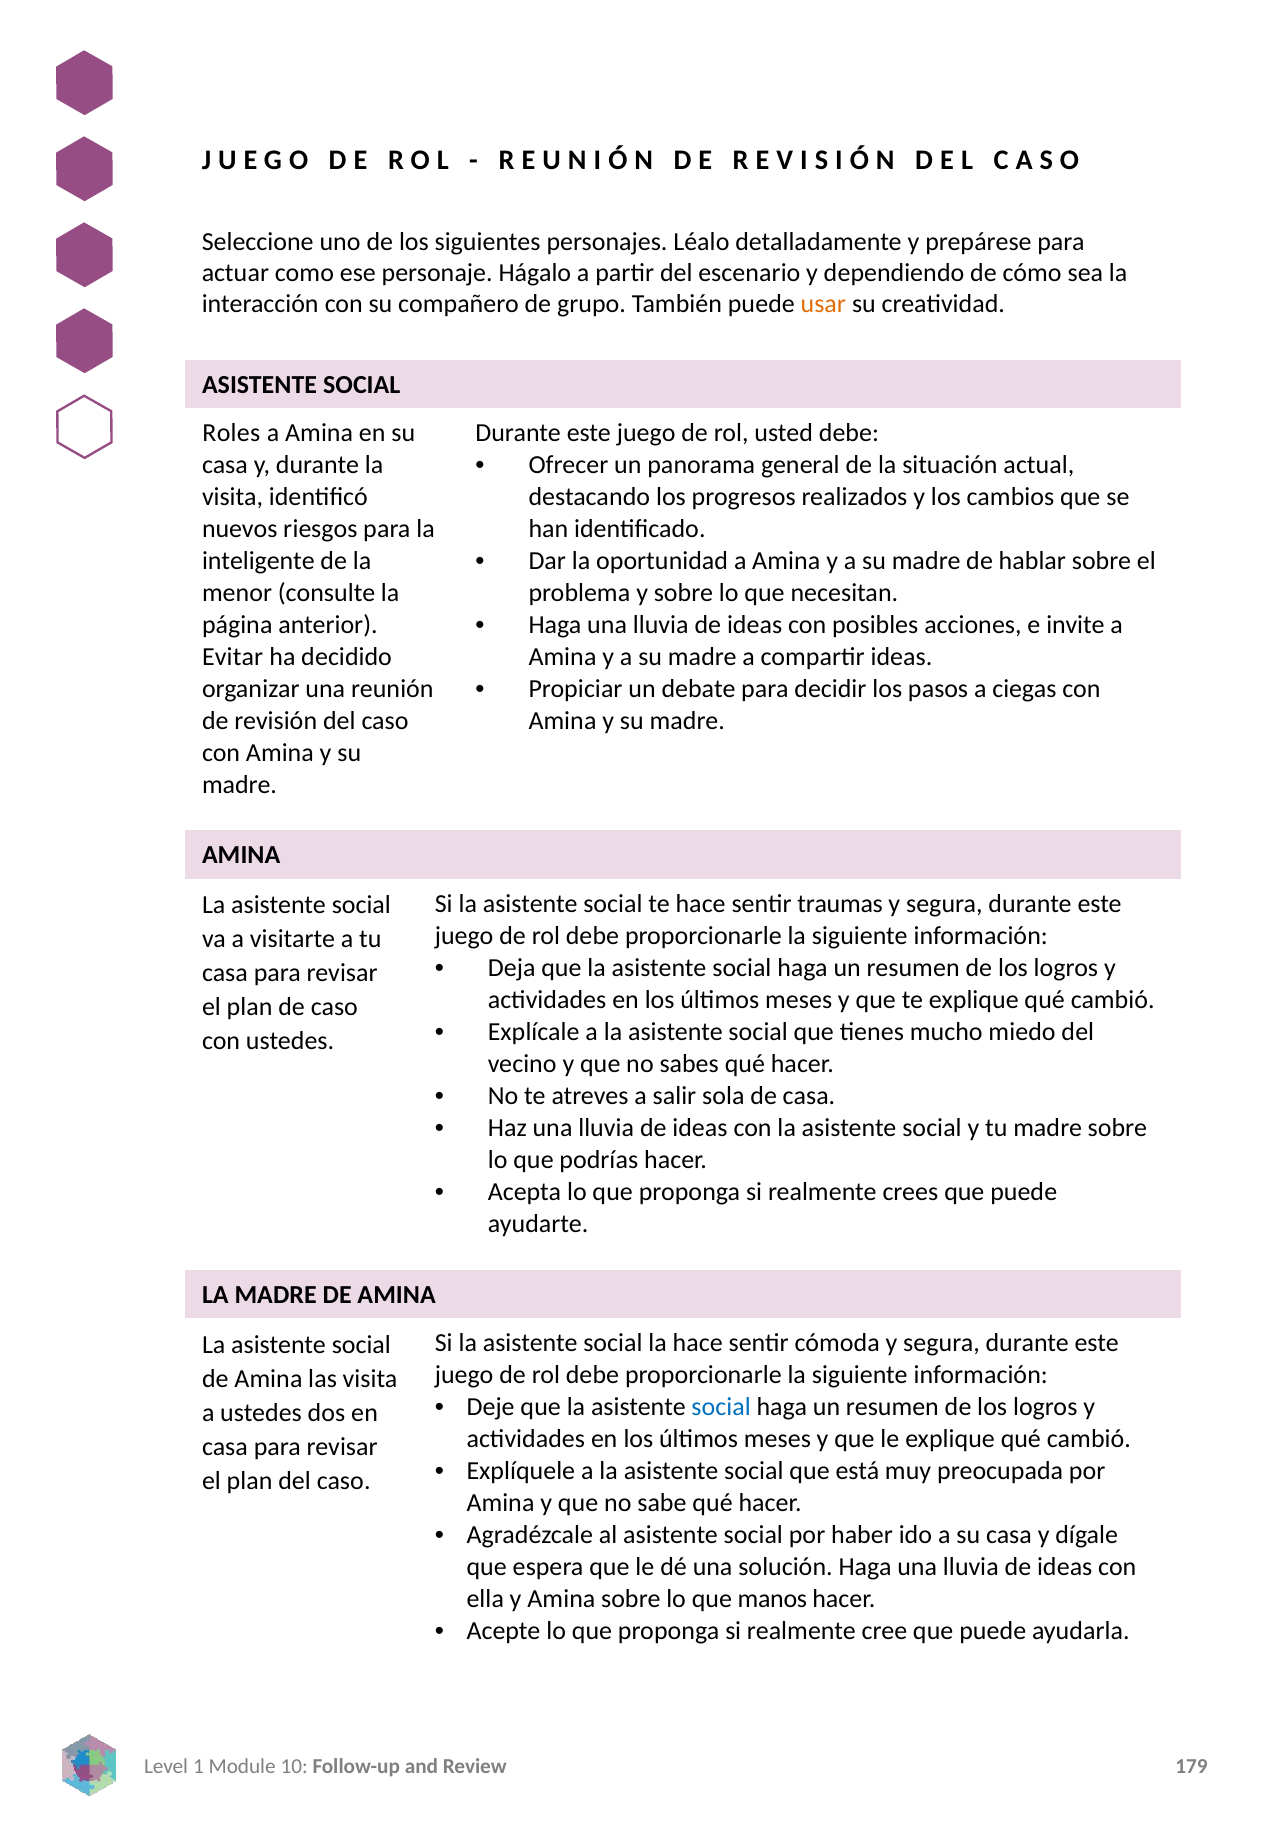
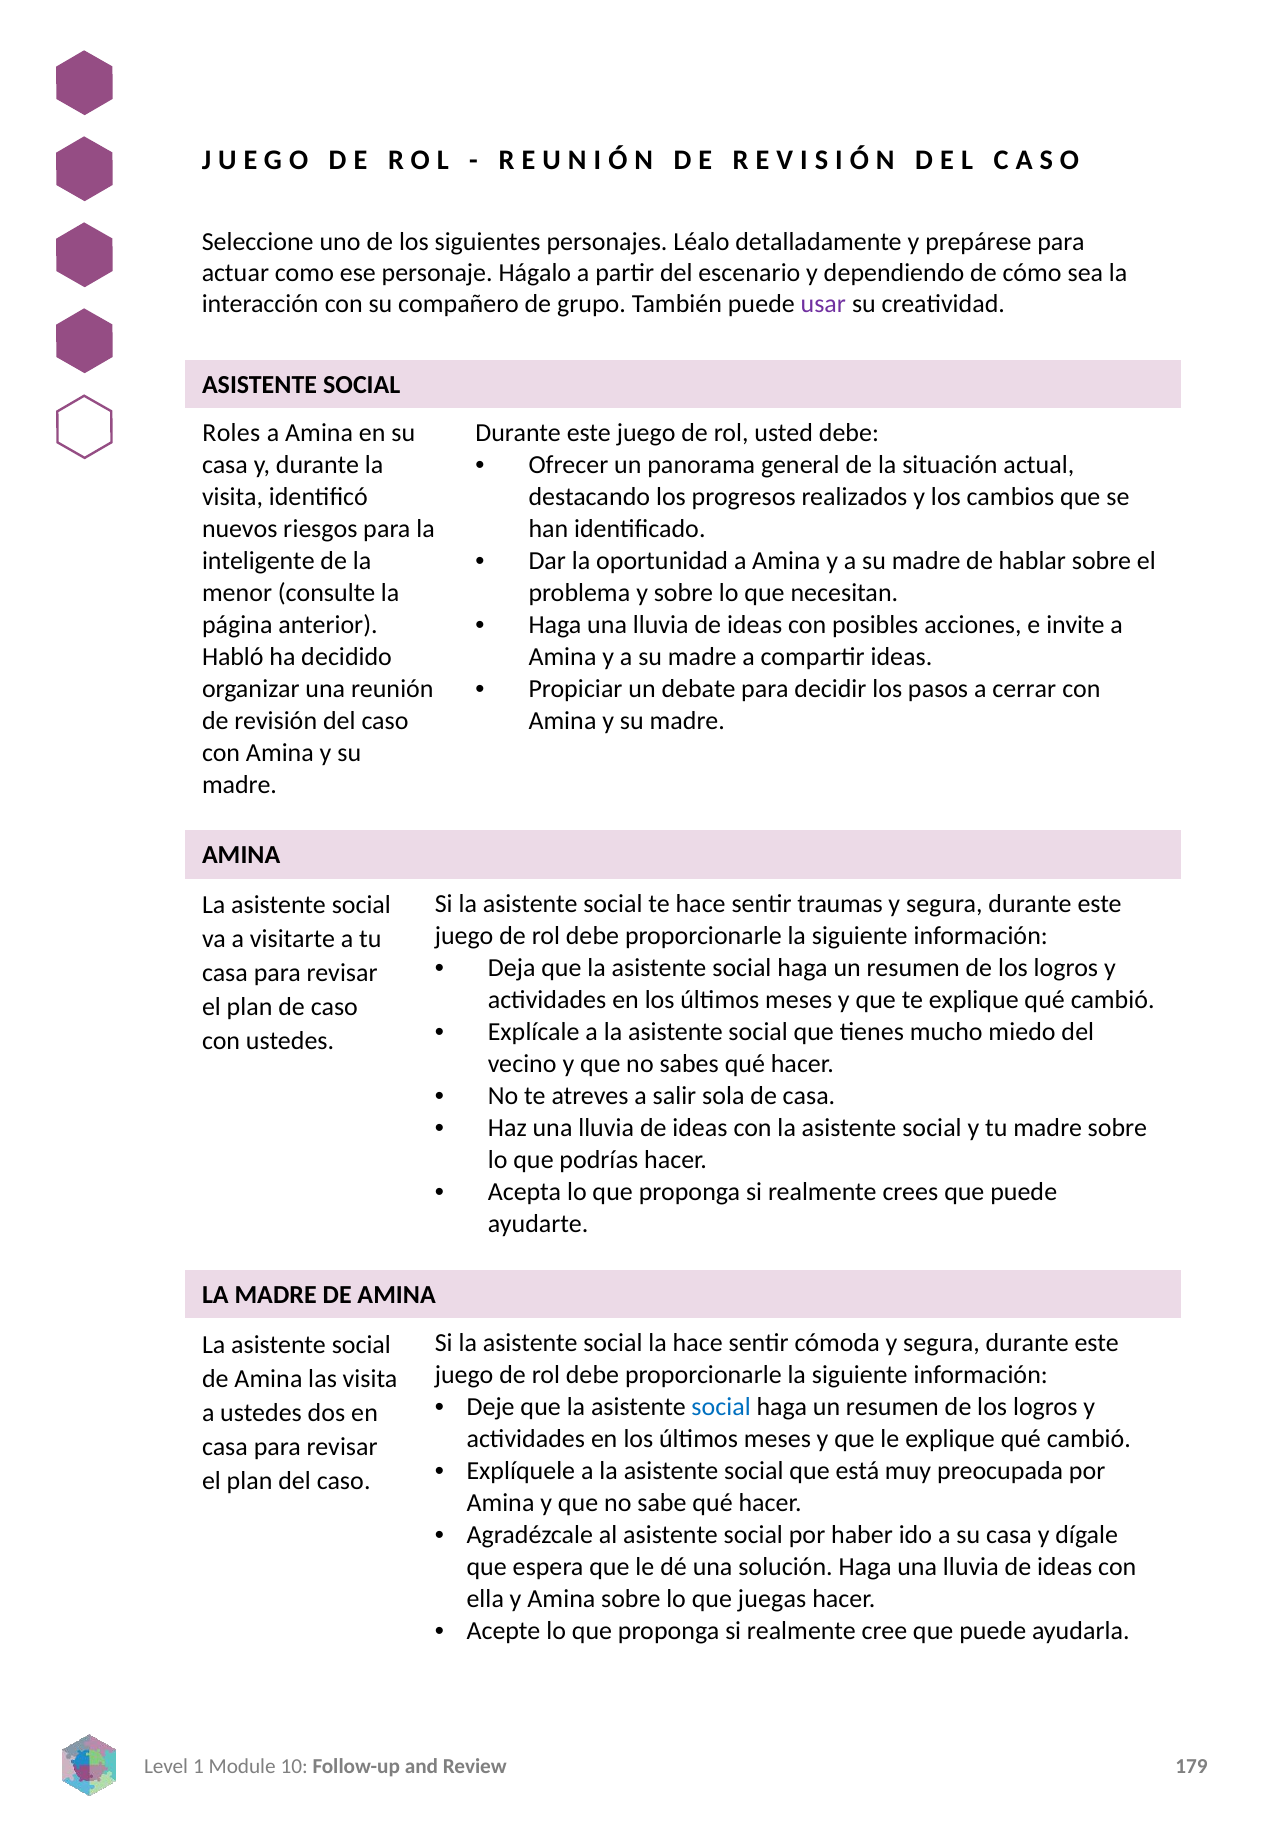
usar colour: orange -> purple
Evitar: Evitar -> Habló
ciegas: ciegas -> cerrar
manos: manos -> juegas
